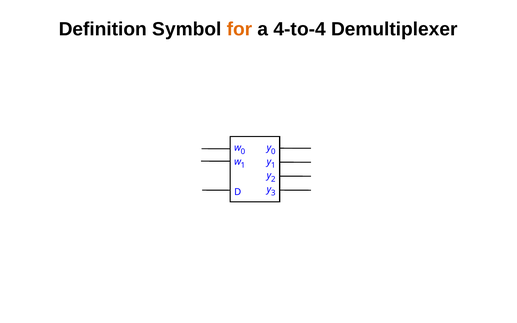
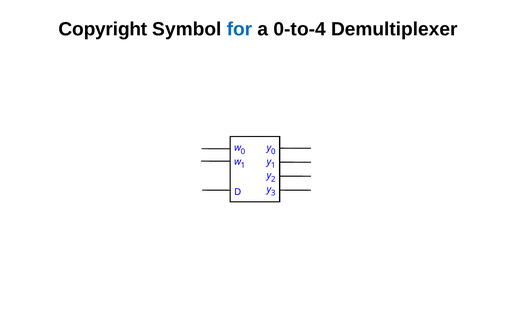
Definition: Definition -> Copyright
for colour: orange -> blue
4-to-4: 4-to-4 -> 0-to-4
